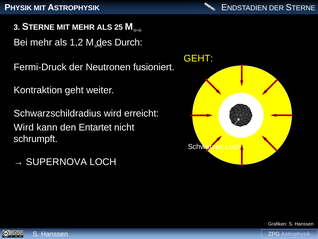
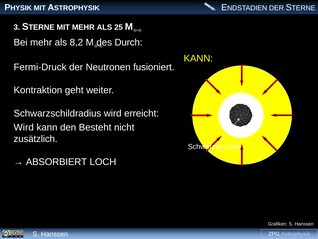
1,2: 1,2 -> 8,2
GEHT at (198, 58): GEHT -> KANN
Entartet: Entartet -> Besteht
schrumpft: schrumpft -> zusätzlich
SUPERNOVA: SUPERNOVA -> ABSORBIERT
